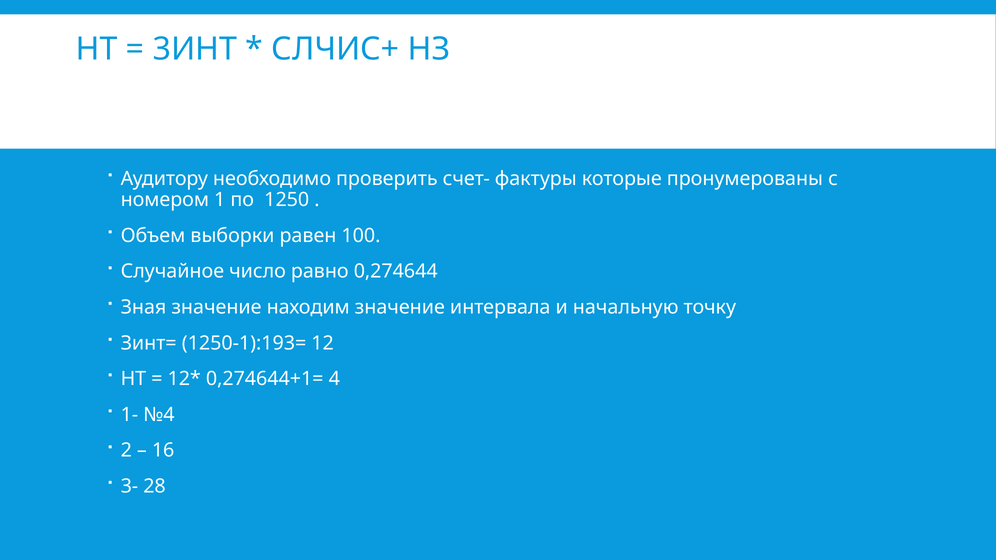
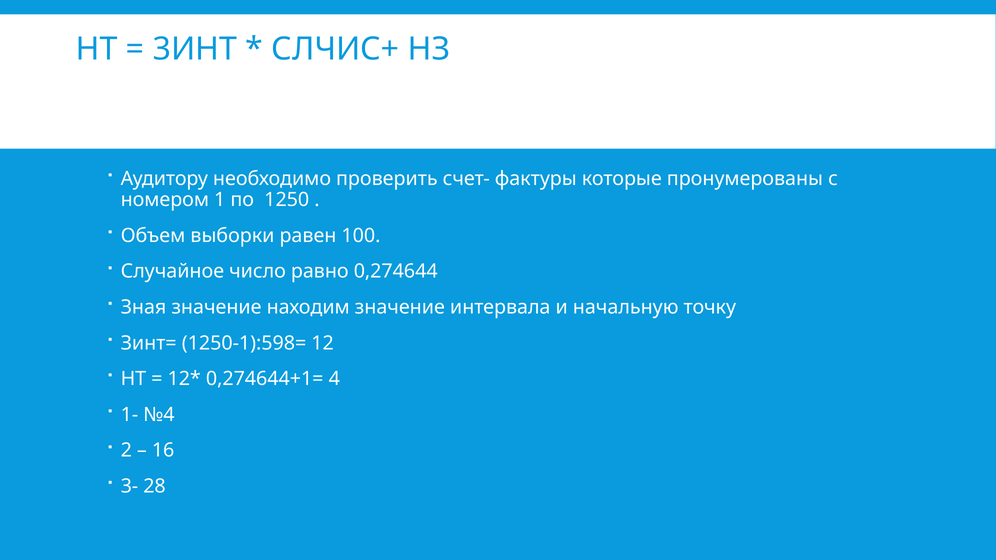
1250-1):193=: 1250-1):193= -> 1250-1):598=
